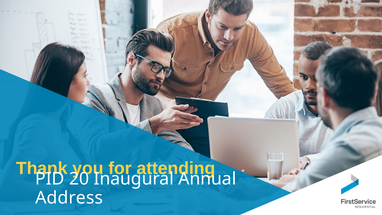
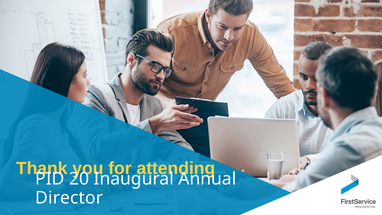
Address: Address -> Director
